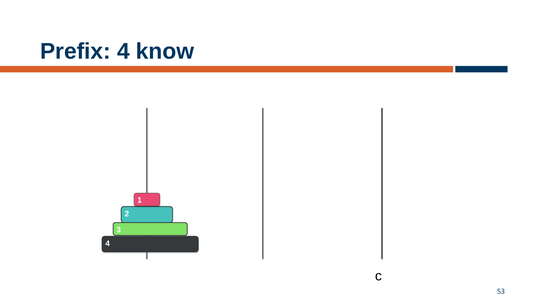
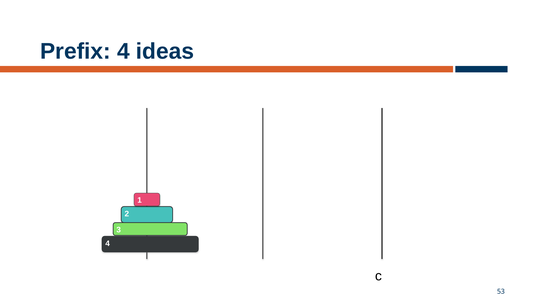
know: know -> ideas
